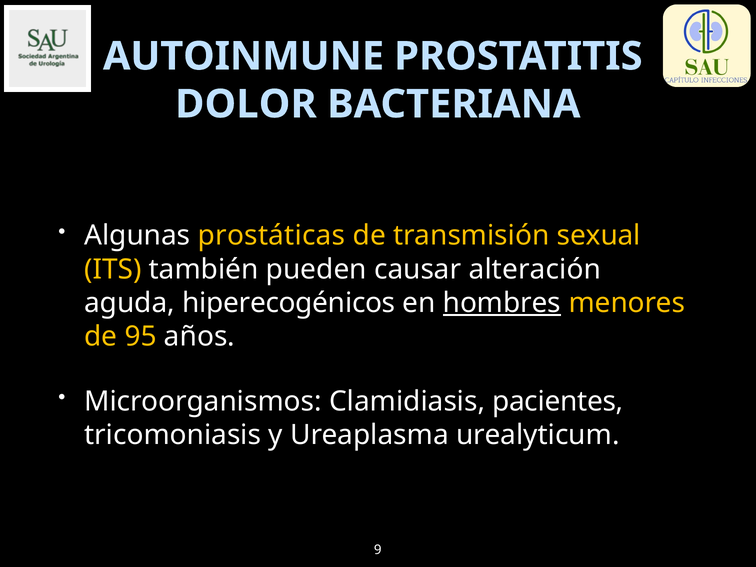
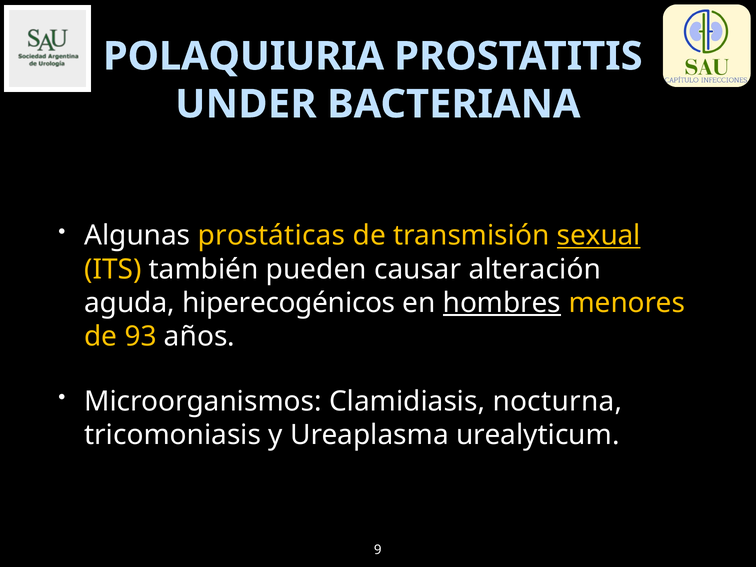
AUTOINMUNE: AUTOINMUNE -> POLAQUIURIA
DOLOR: DOLOR -> UNDER
sexual underline: none -> present
95: 95 -> 93
pacientes: pacientes -> nocturna
